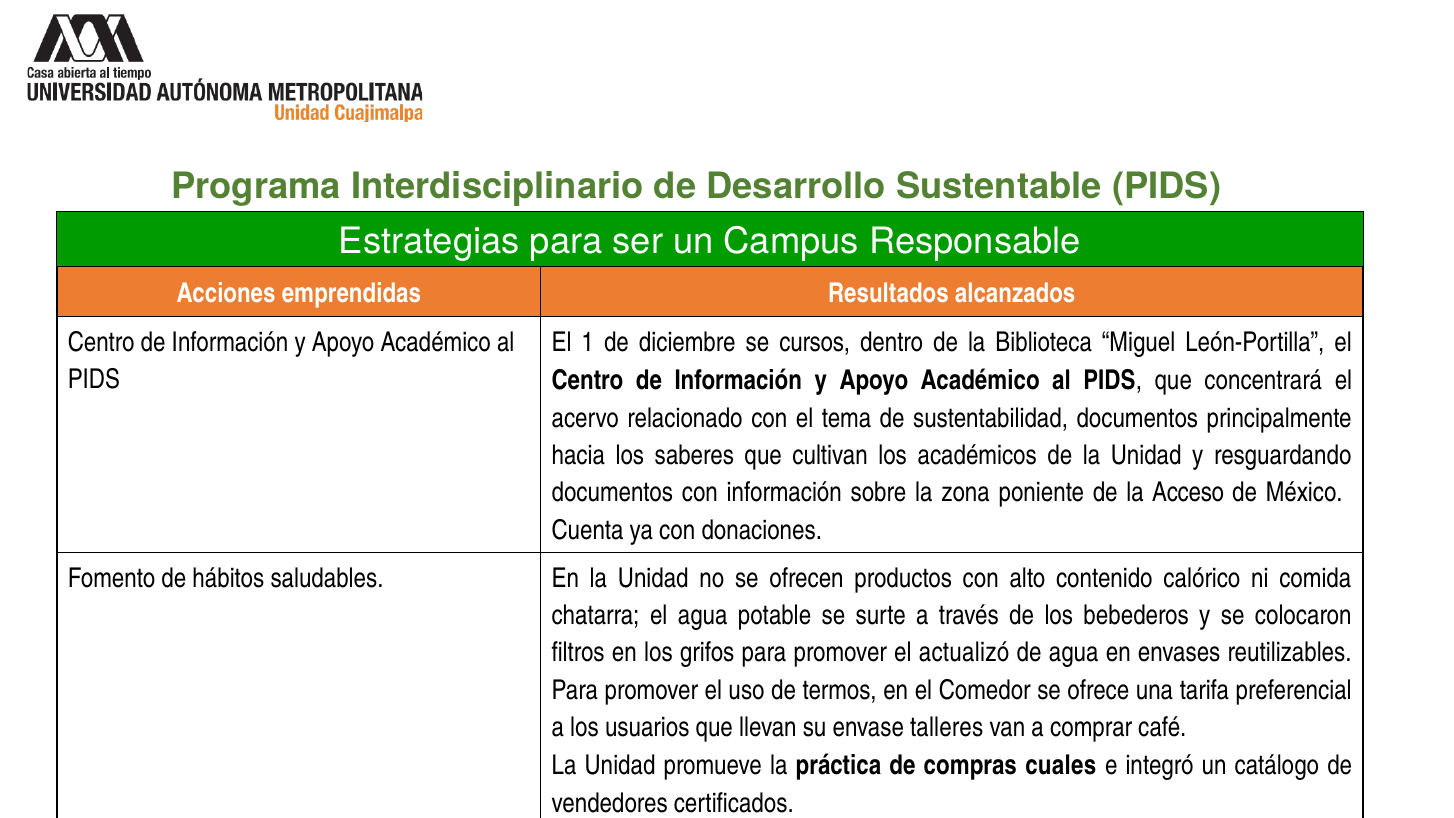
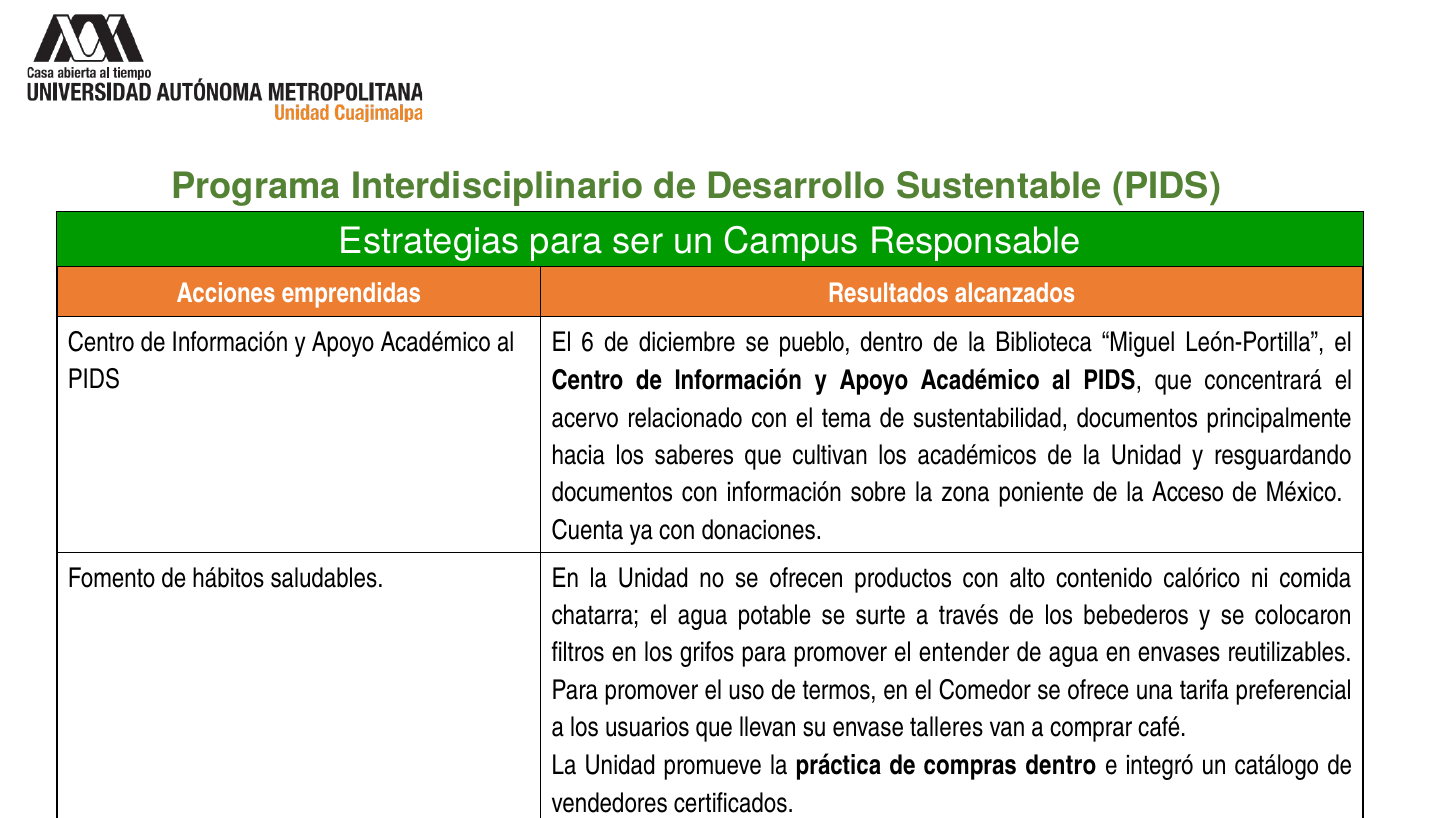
1: 1 -> 6
cursos: cursos -> pueblo
actualizó: actualizó -> entender
compras cuales: cuales -> dentro
